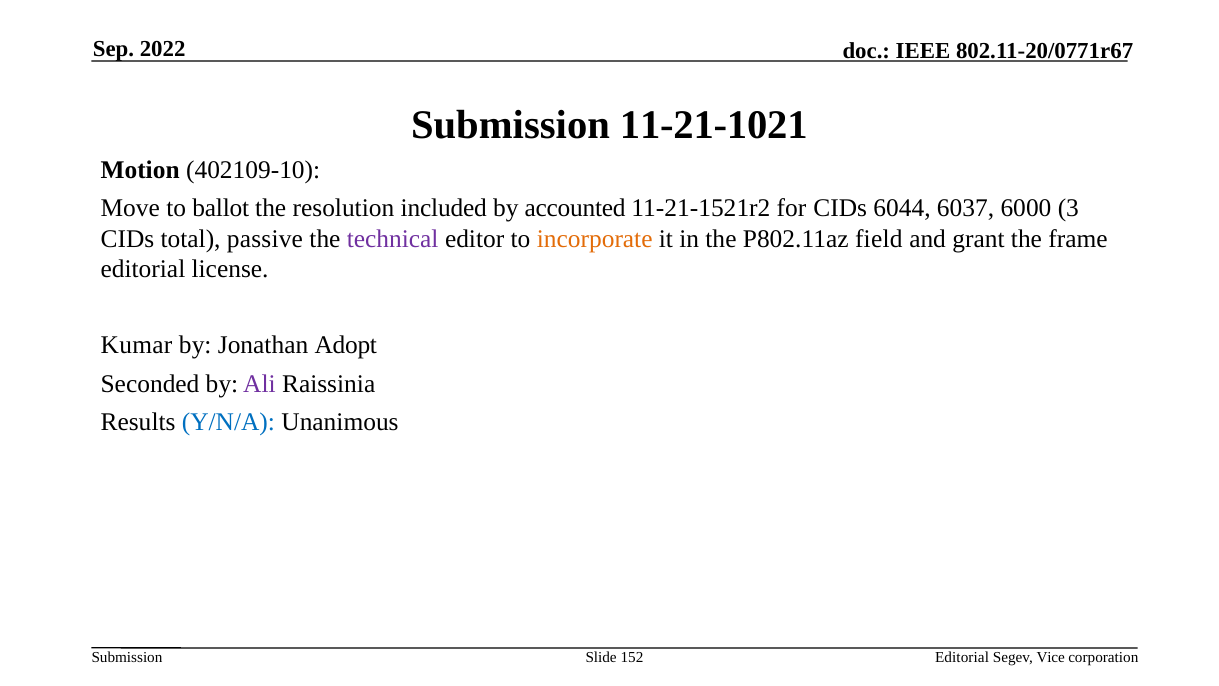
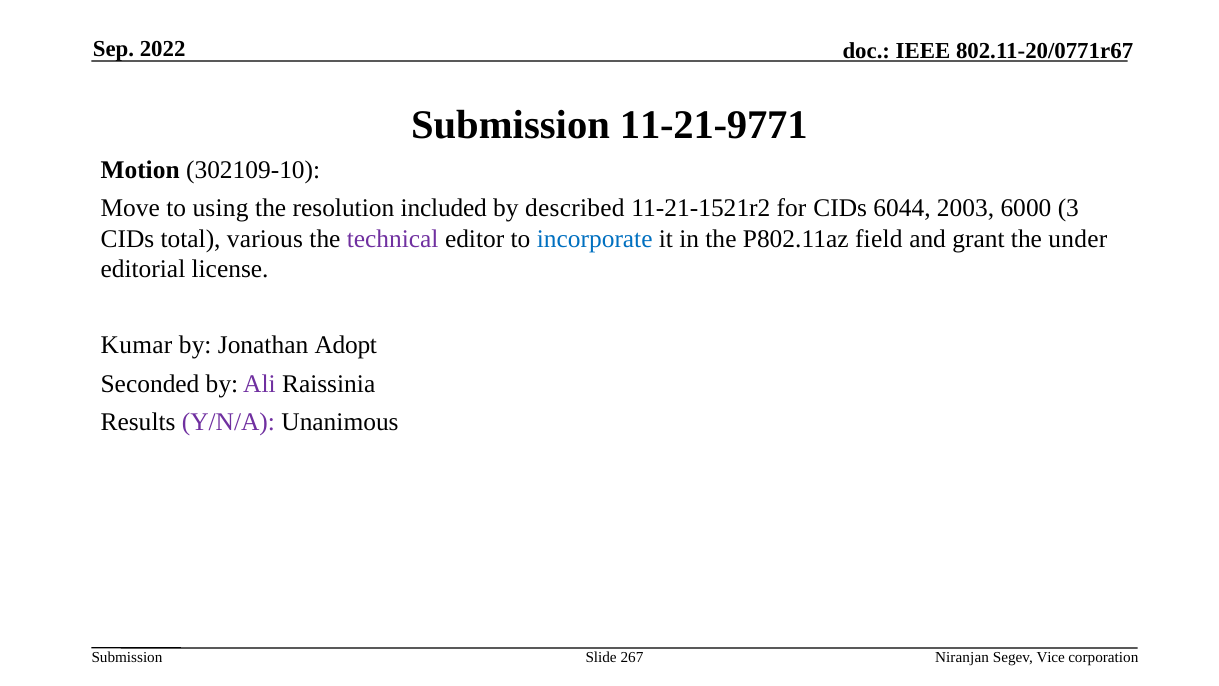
11-21-1021: 11-21-1021 -> 11-21-9771
402109-10: 402109-10 -> 302109-10
ballot: ballot -> using
accounted: accounted -> described
6037: 6037 -> 2003
passive: passive -> various
incorporate colour: orange -> blue
frame: frame -> under
Y/N/A colour: blue -> purple
152: 152 -> 267
Editorial at (962, 658): Editorial -> Niranjan
